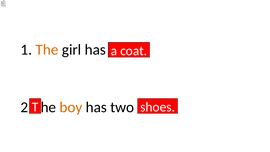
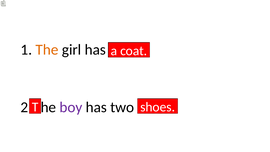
boy colour: orange -> purple
